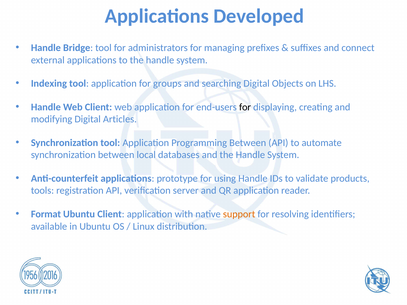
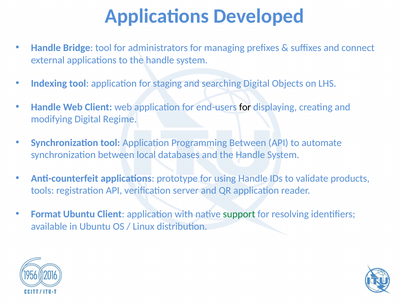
groups: groups -> staging
Articles: Articles -> Regime
support colour: orange -> green
